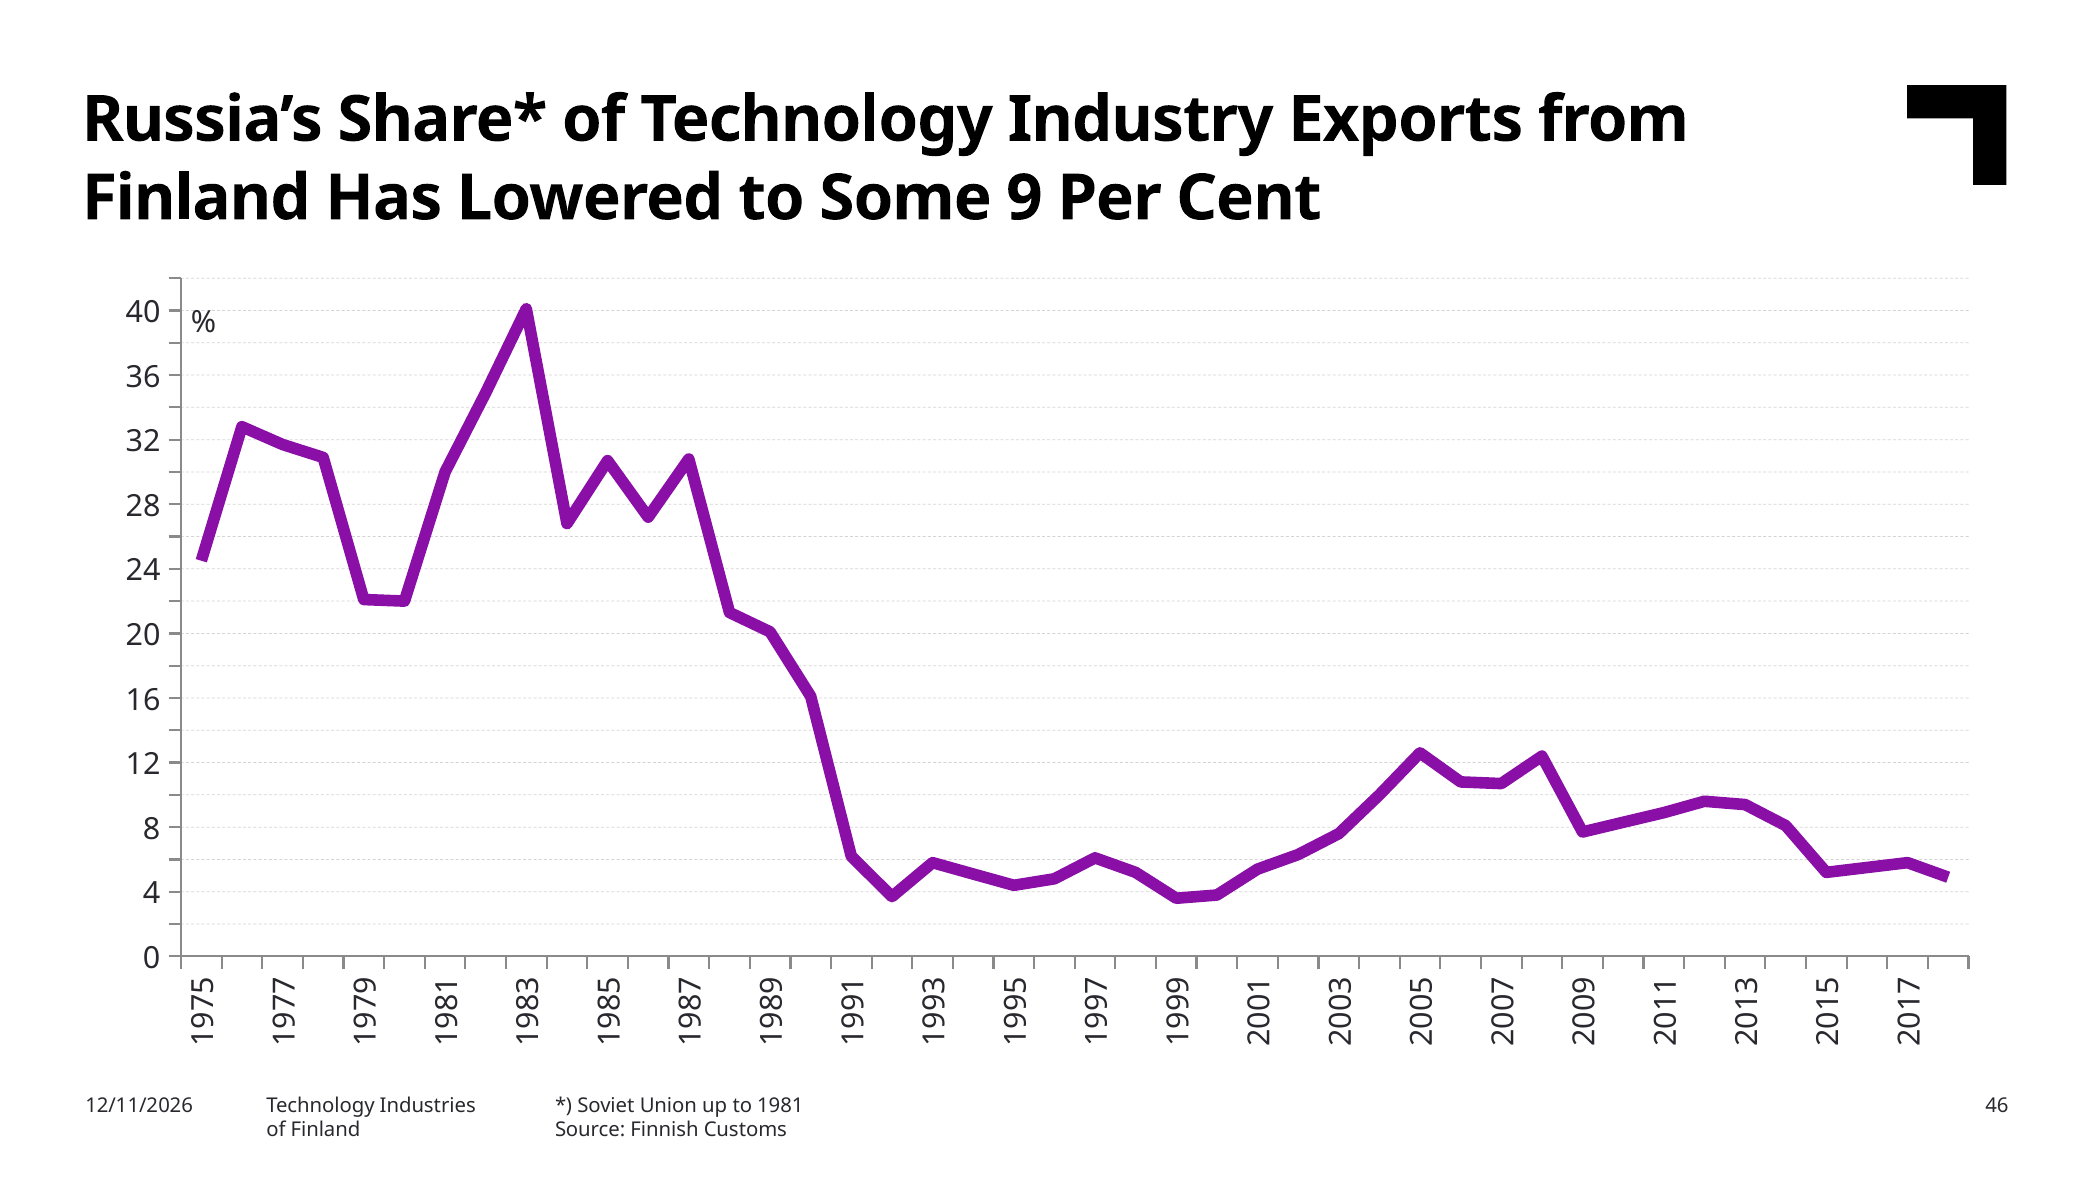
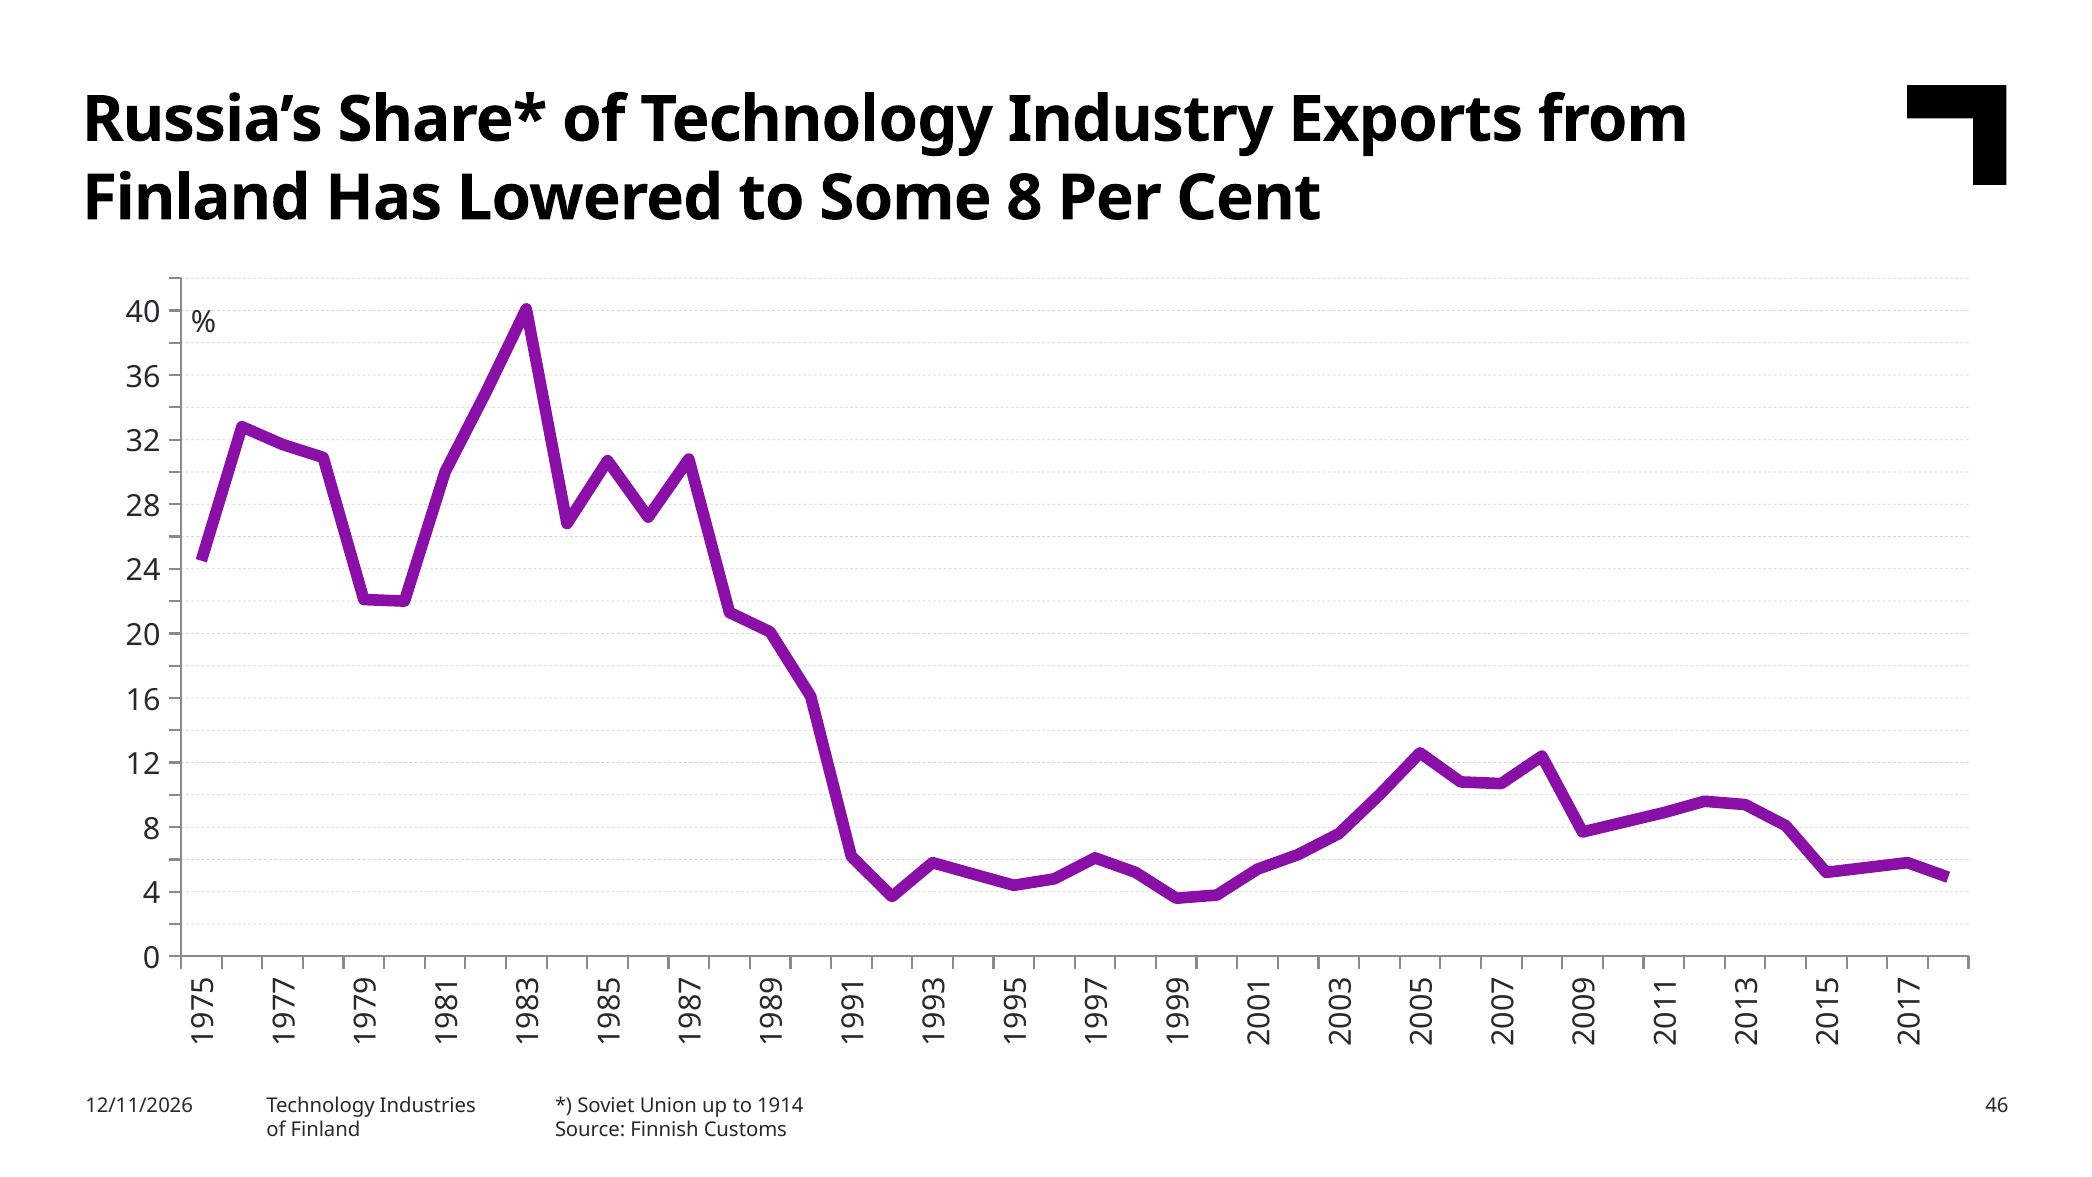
Some 9: 9 -> 8
1981: 1981 -> 1914
